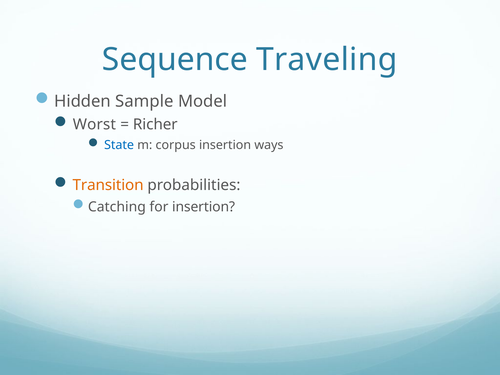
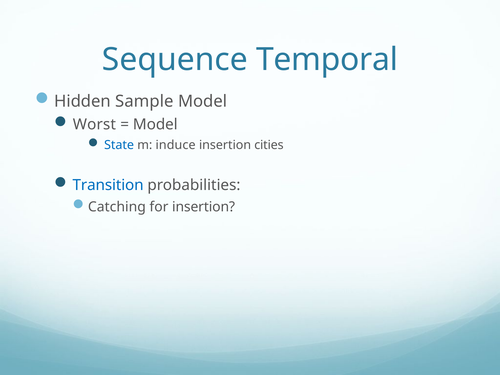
Traveling: Traveling -> Temporal
Richer at (155, 124): Richer -> Model
corpus: corpus -> induce
ways: ways -> cities
Transition colour: orange -> blue
